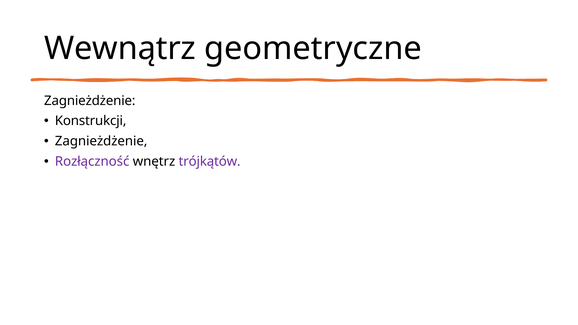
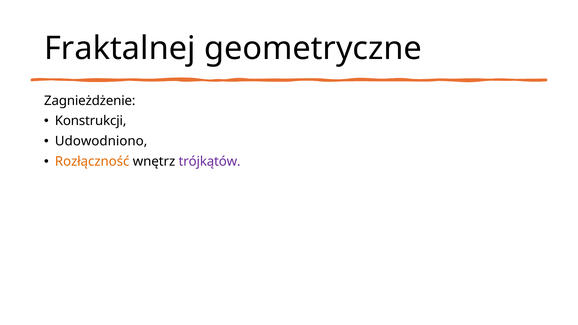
Wewnątrz: Wewnątrz -> Fraktalnej
Zagnieżdżenie at (101, 141): Zagnieżdżenie -> Udowodniono
Rozłączność colour: purple -> orange
